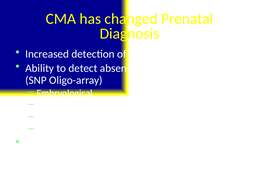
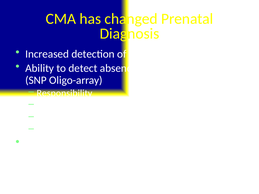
Embryological: Embryological -> Responsibility
